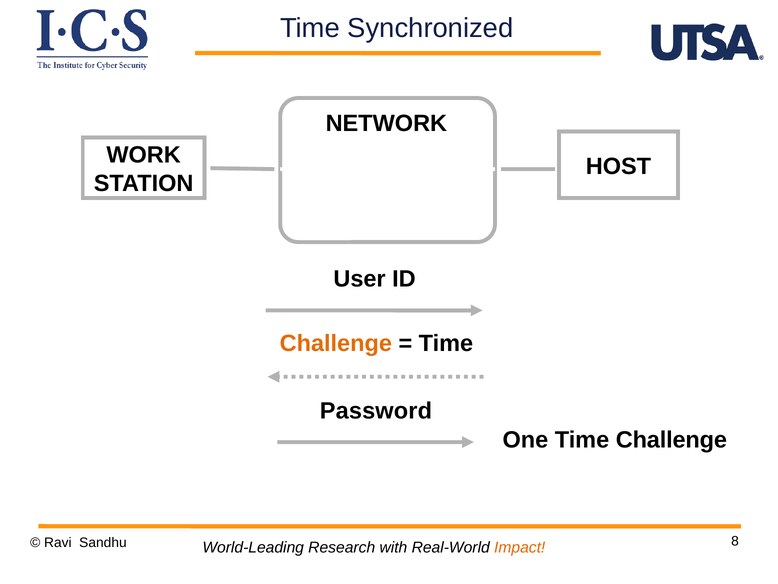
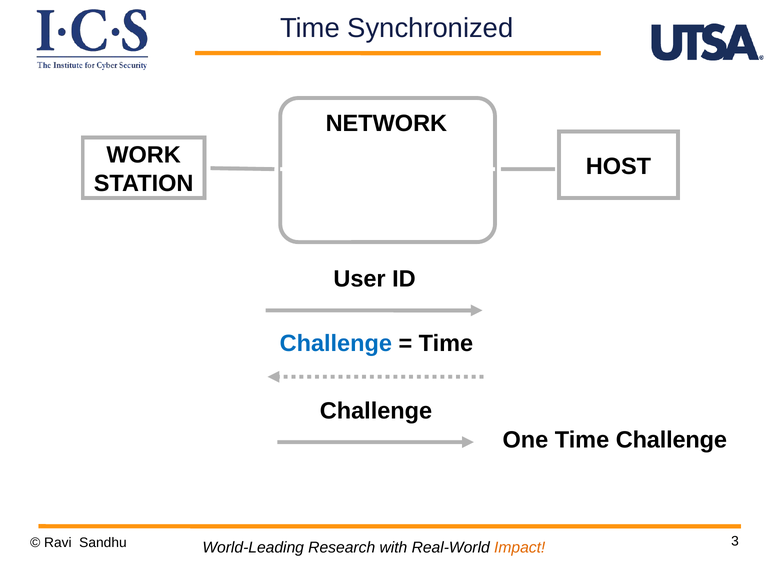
Challenge at (336, 343) colour: orange -> blue
Password at (376, 410): Password -> Challenge
8: 8 -> 3
